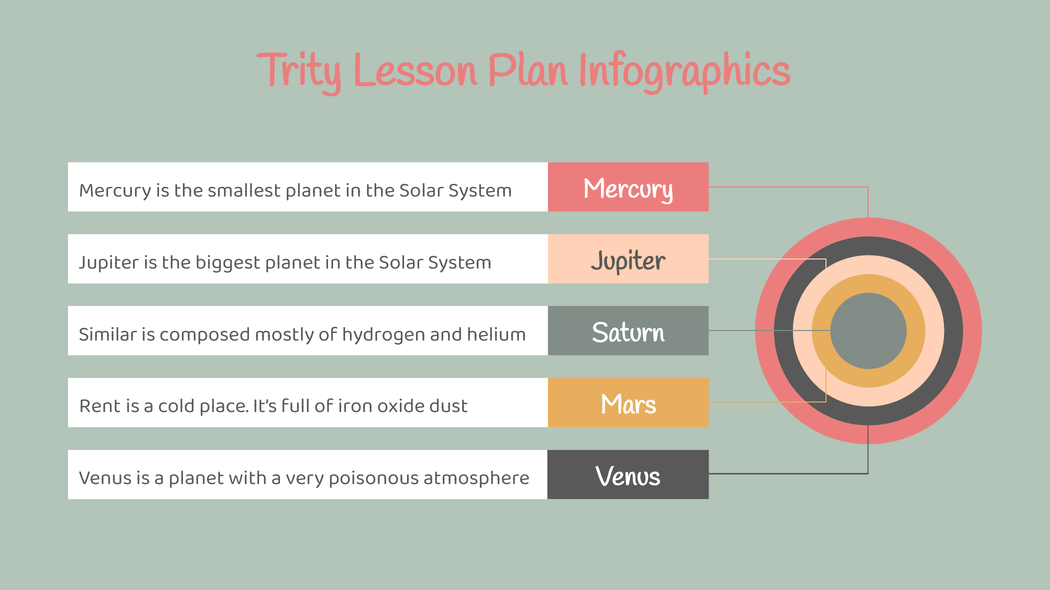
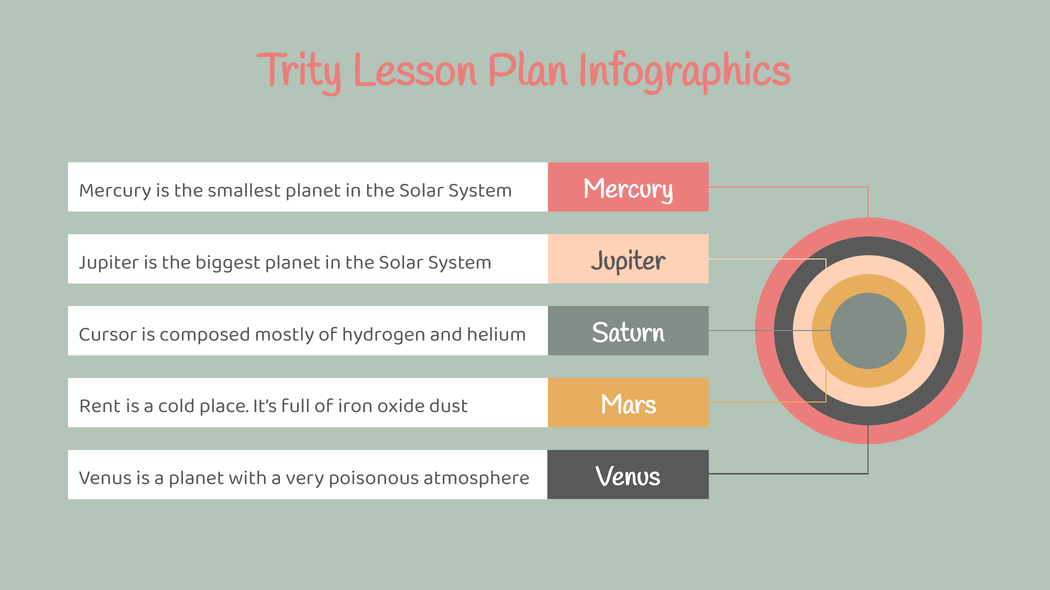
Similar: Similar -> Cursor
